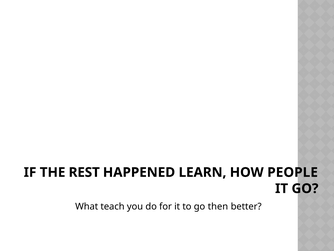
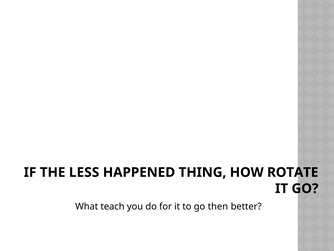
REST: REST -> LESS
LEARN: LEARN -> THING
PEOPLE: PEOPLE -> ROTATE
